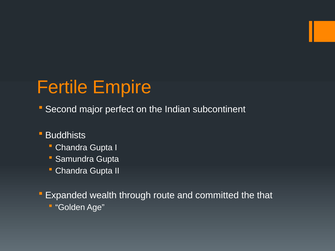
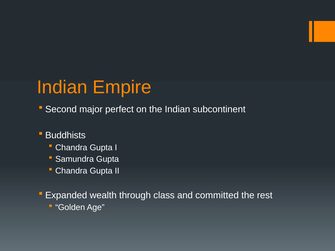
Fertile at (62, 87): Fertile -> Indian
route: route -> class
that: that -> rest
